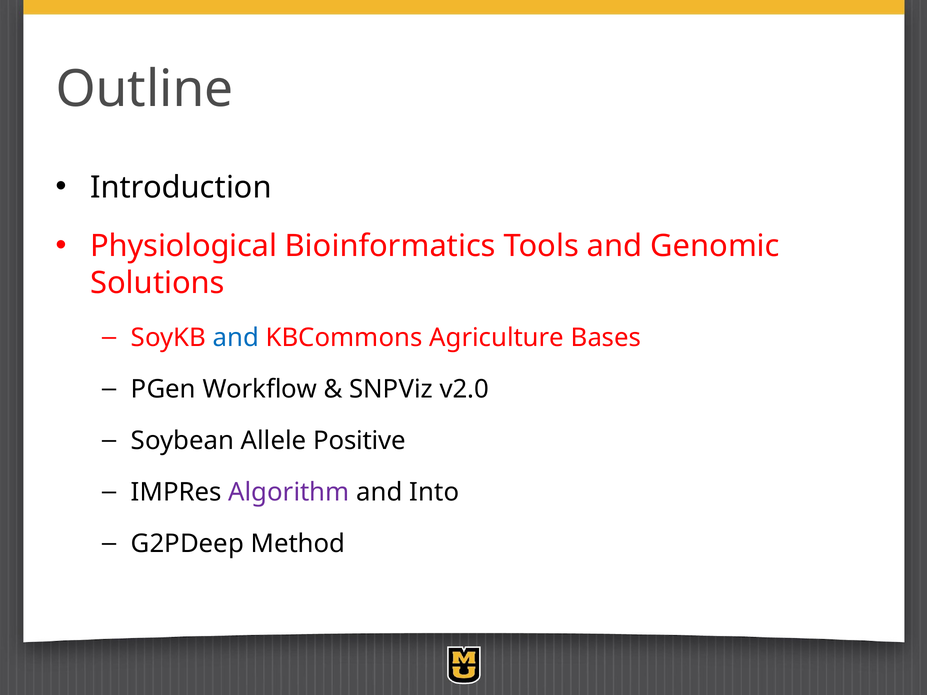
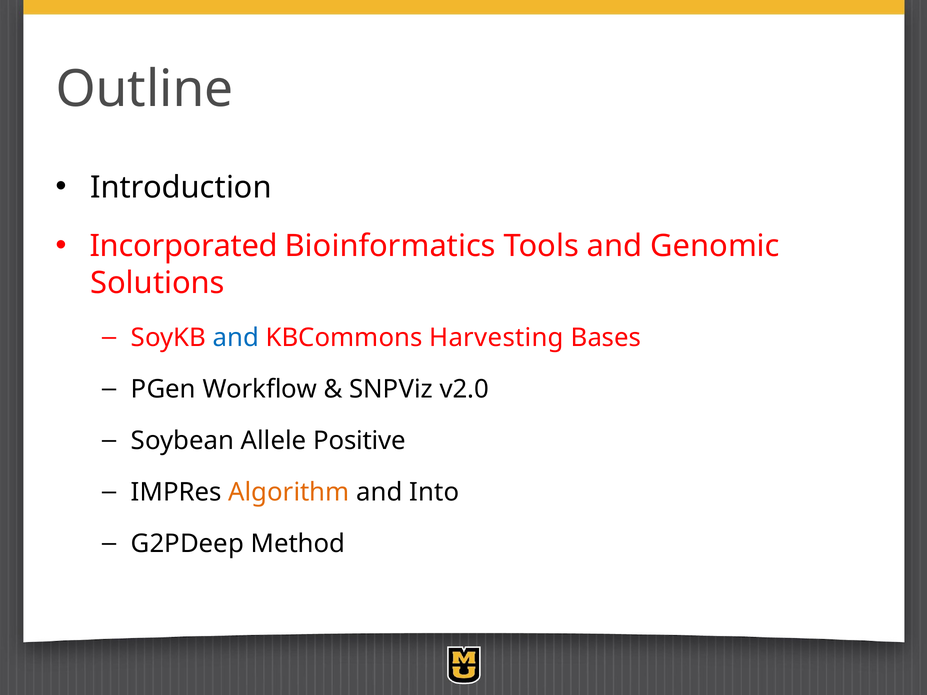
Physiological: Physiological -> Incorporated
Agriculture: Agriculture -> Harvesting
Algorithm colour: purple -> orange
